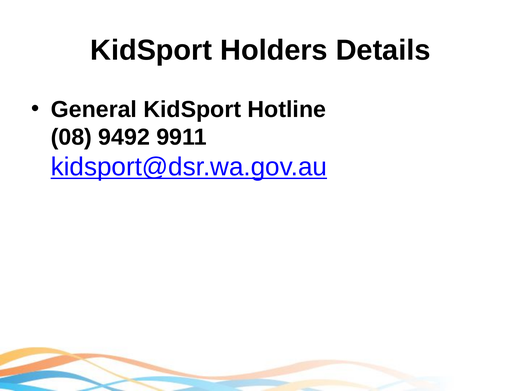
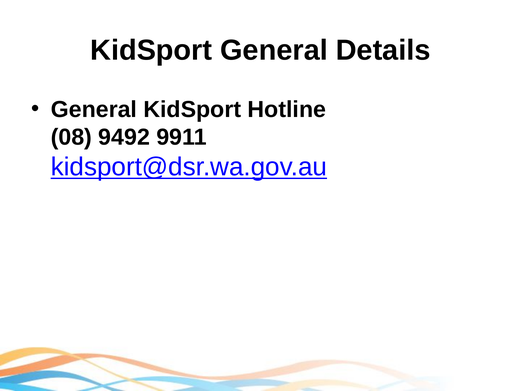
KidSport Holders: Holders -> General
